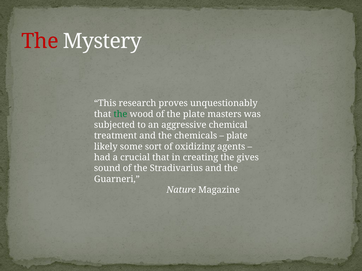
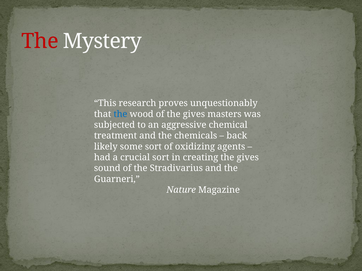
the at (120, 114) colour: green -> blue
of the plate: plate -> gives
plate at (237, 136): plate -> back
crucial that: that -> sort
